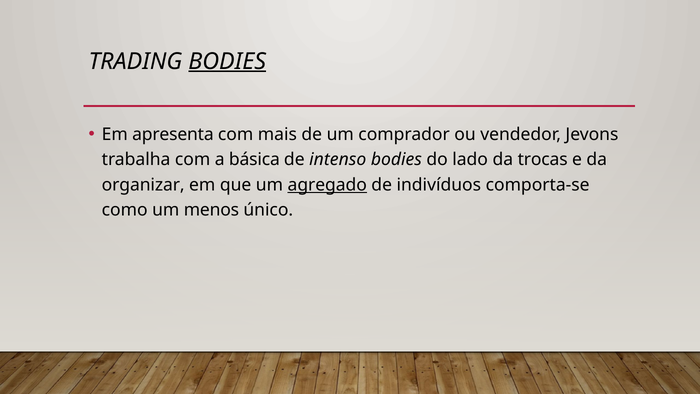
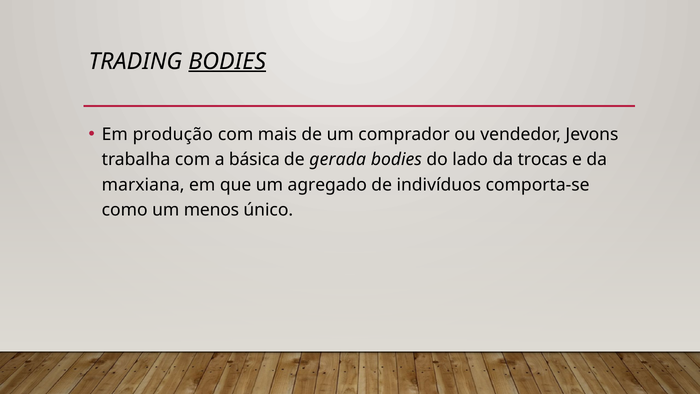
apresenta: apresenta -> produção
intenso: intenso -> gerada
organizar: organizar -> marxiana
agregado underline: present -> none
